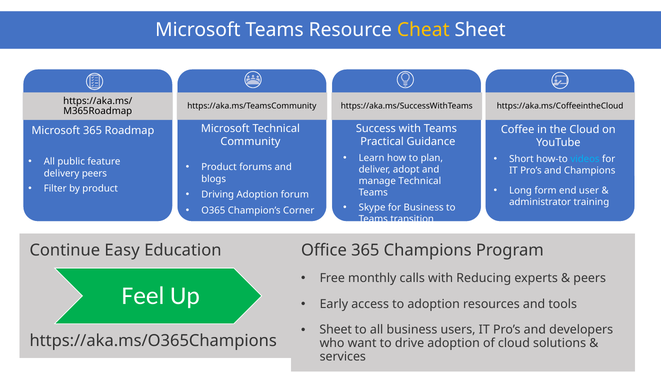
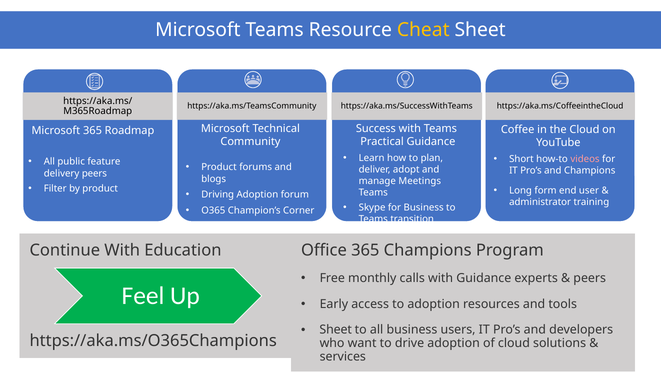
videos colour: light blue -> pink
manage Technical: Technical -> Meetings
Continue Easy: Easy -> With
with Reducing: Reducing -> Guidance
